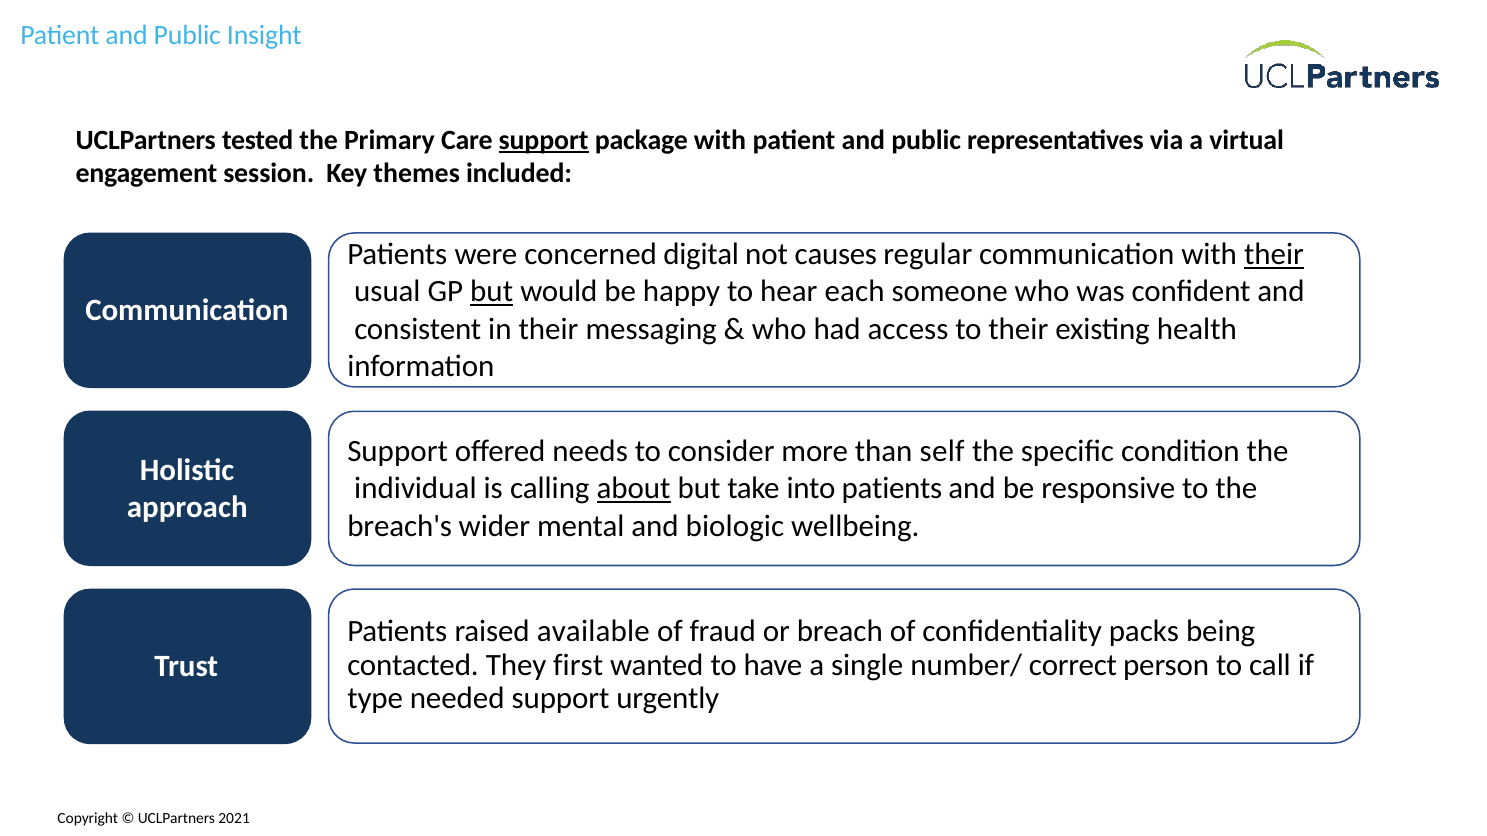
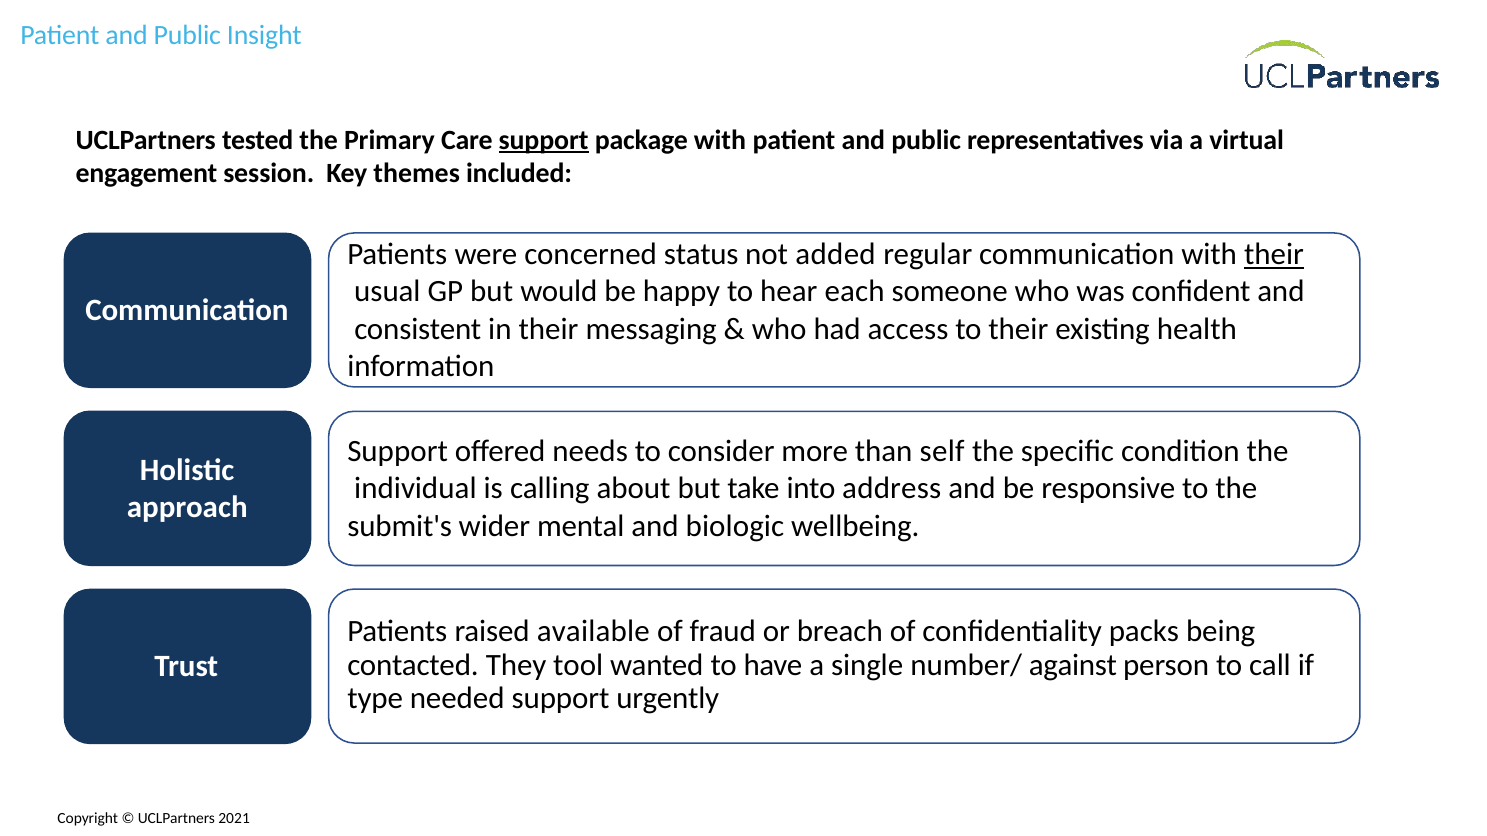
digital: digital -> status
causes: causes -> added
but at (492, 292) underline: present -> none
about underline: present -> none
into patients: patients -> address
breach's: breach's -> submit's
first: first -> tool
correct: correct -> against
